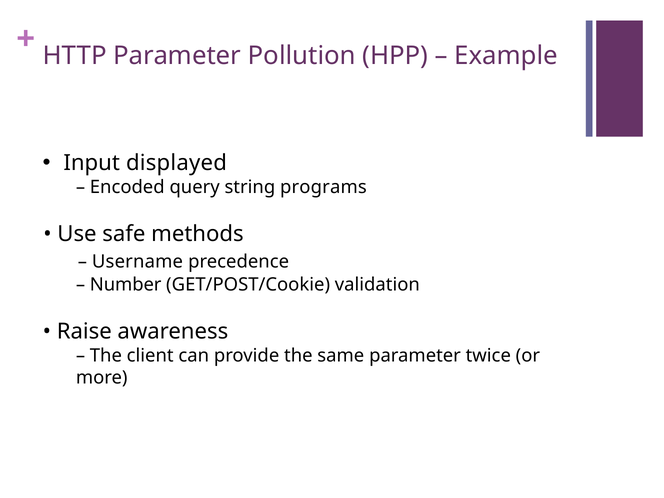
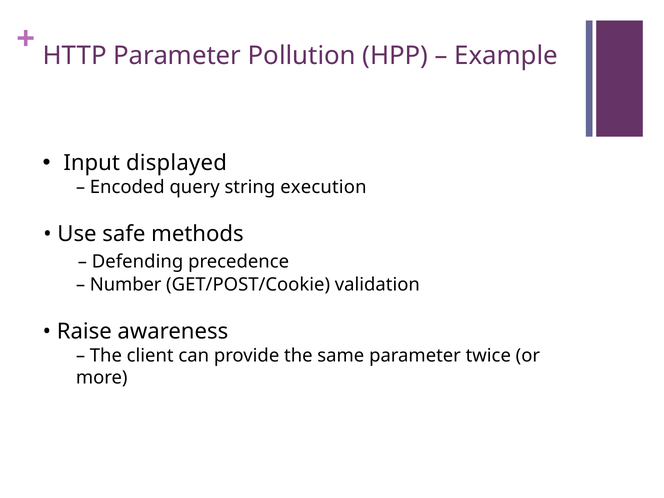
programs: programs -> execution
Username: Username -> Defending
